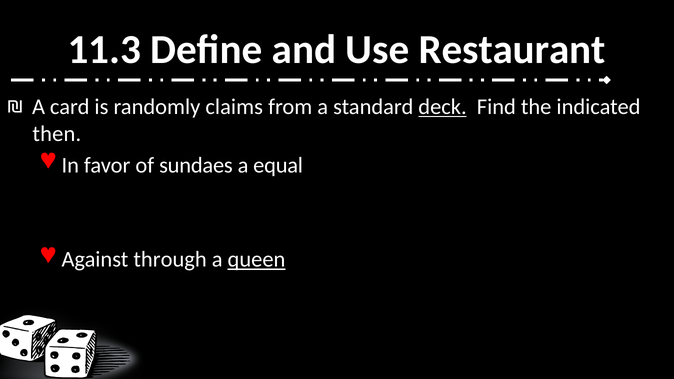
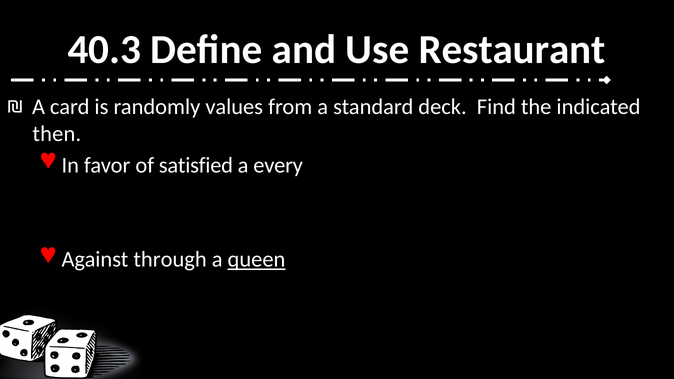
11.3: 11.3 -> 40.3
claims: claims -> values
deck underline: present -> none
sundaes: sundaes -> satisfied
equal: equal -> every
